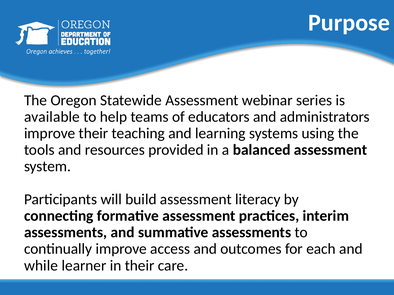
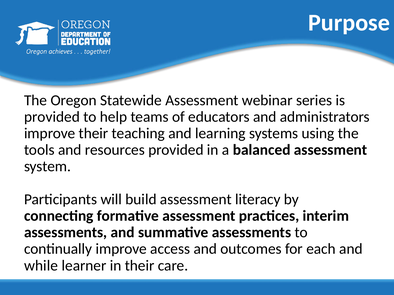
available at (52, 117): available -> provided
